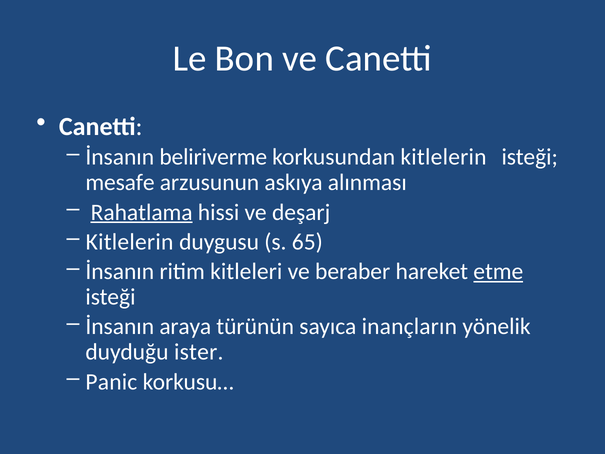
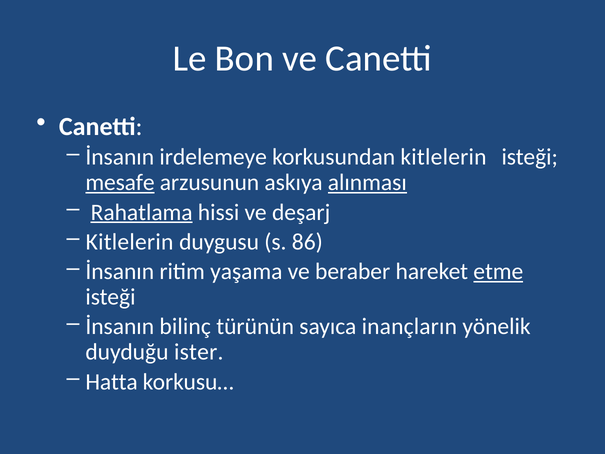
beliriverme: beliriverme -> irdelemeye
mesafe underline: none -> present
alınması underline: none -> present
65: 65 -> 86
kitleleri: kitleleri -> yaşama
araya: araya -> bilinç
Panic: Panic -> Hatta
